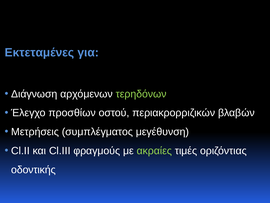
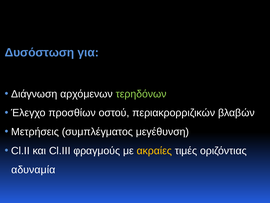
Εκτεταμένες: Εκτεταμένες -> Δυσόστωση
ακραίες colour: light green -> yellow
οδοντικής: οδοντικής -> αδυναμία
